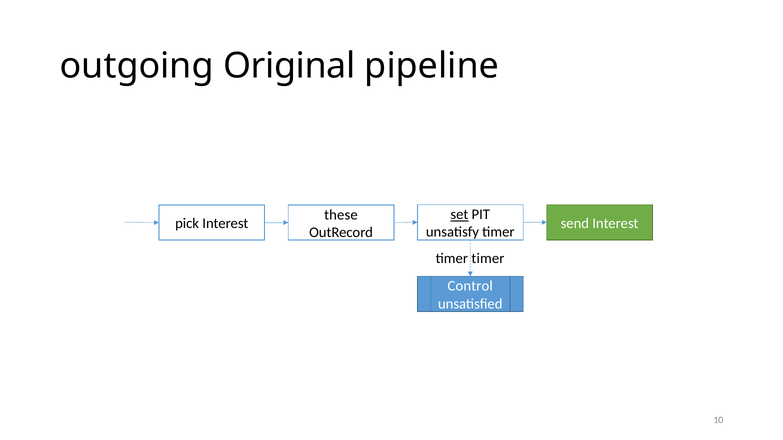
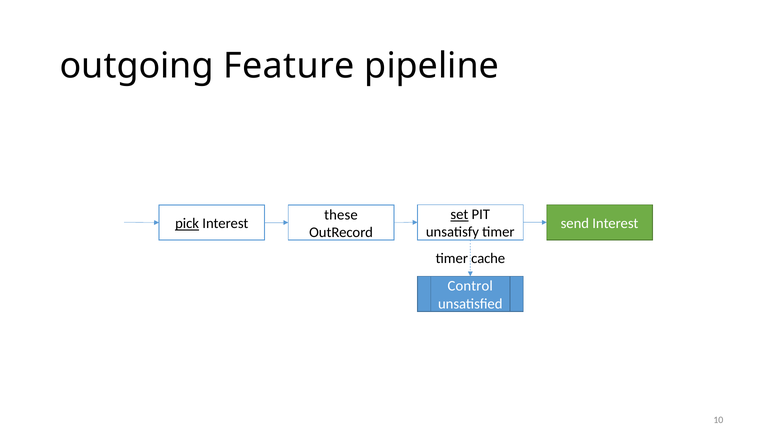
Original: Original -> Feature
pick underline: none -> present
timer timer: timer -> cache
